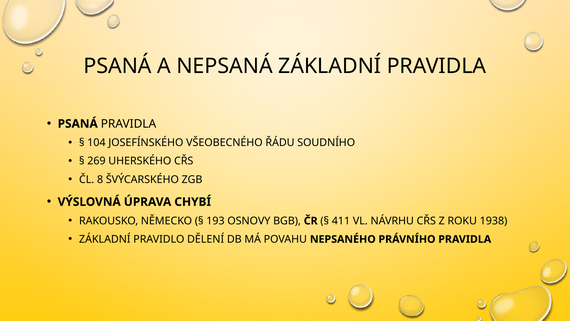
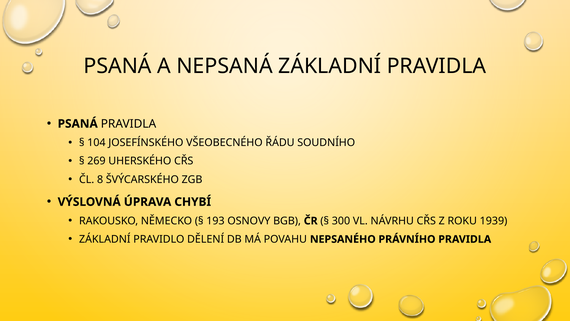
411: 411 -> 300
1938: 1938 -> 1939
